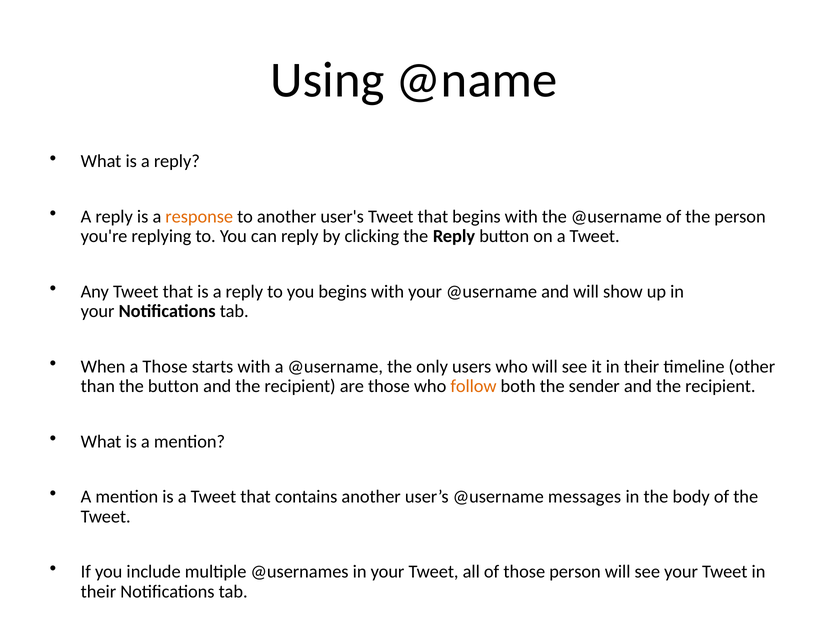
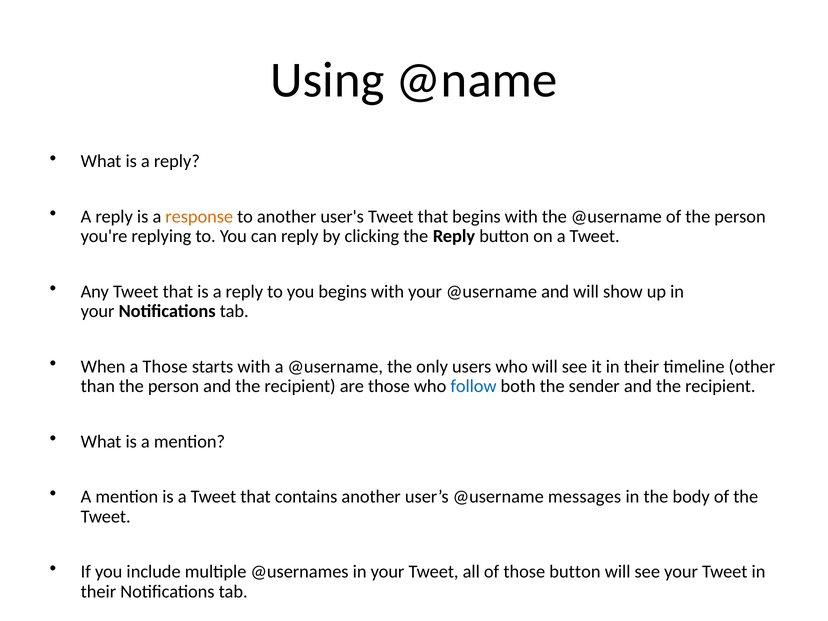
than the button: button -> person
follow colour: orange -> blue
those person: person -> button
